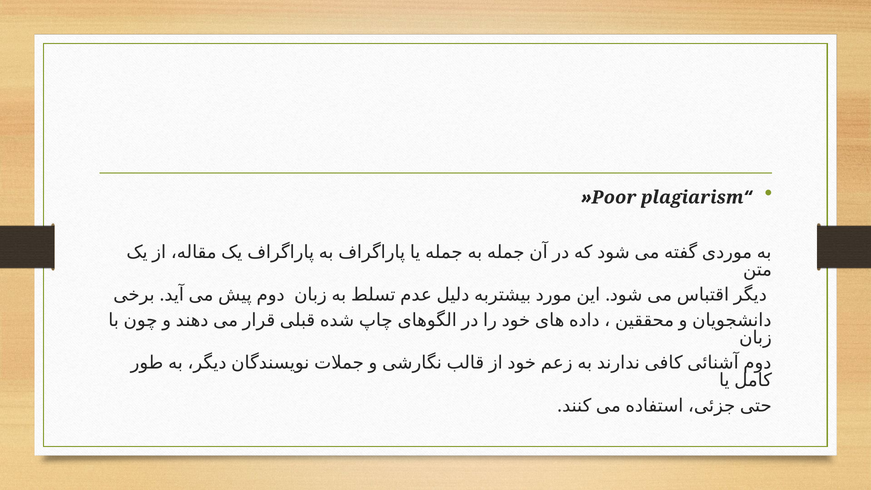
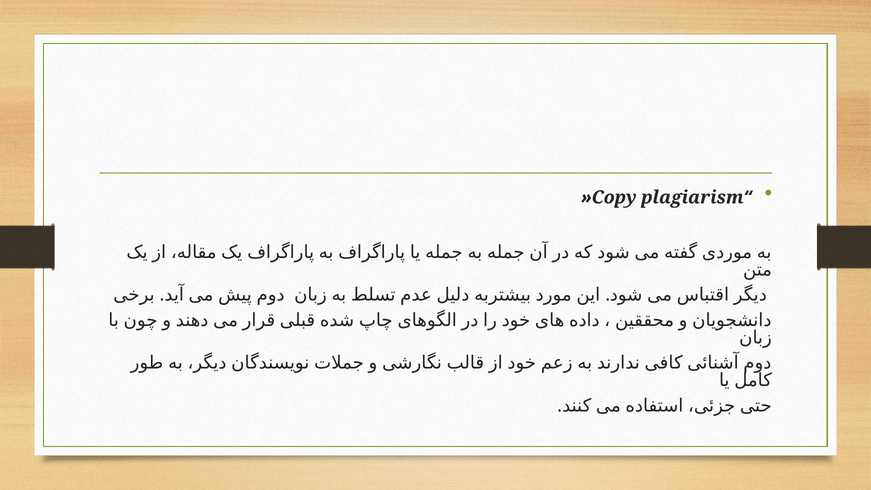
Poor: Poor -> Copy
